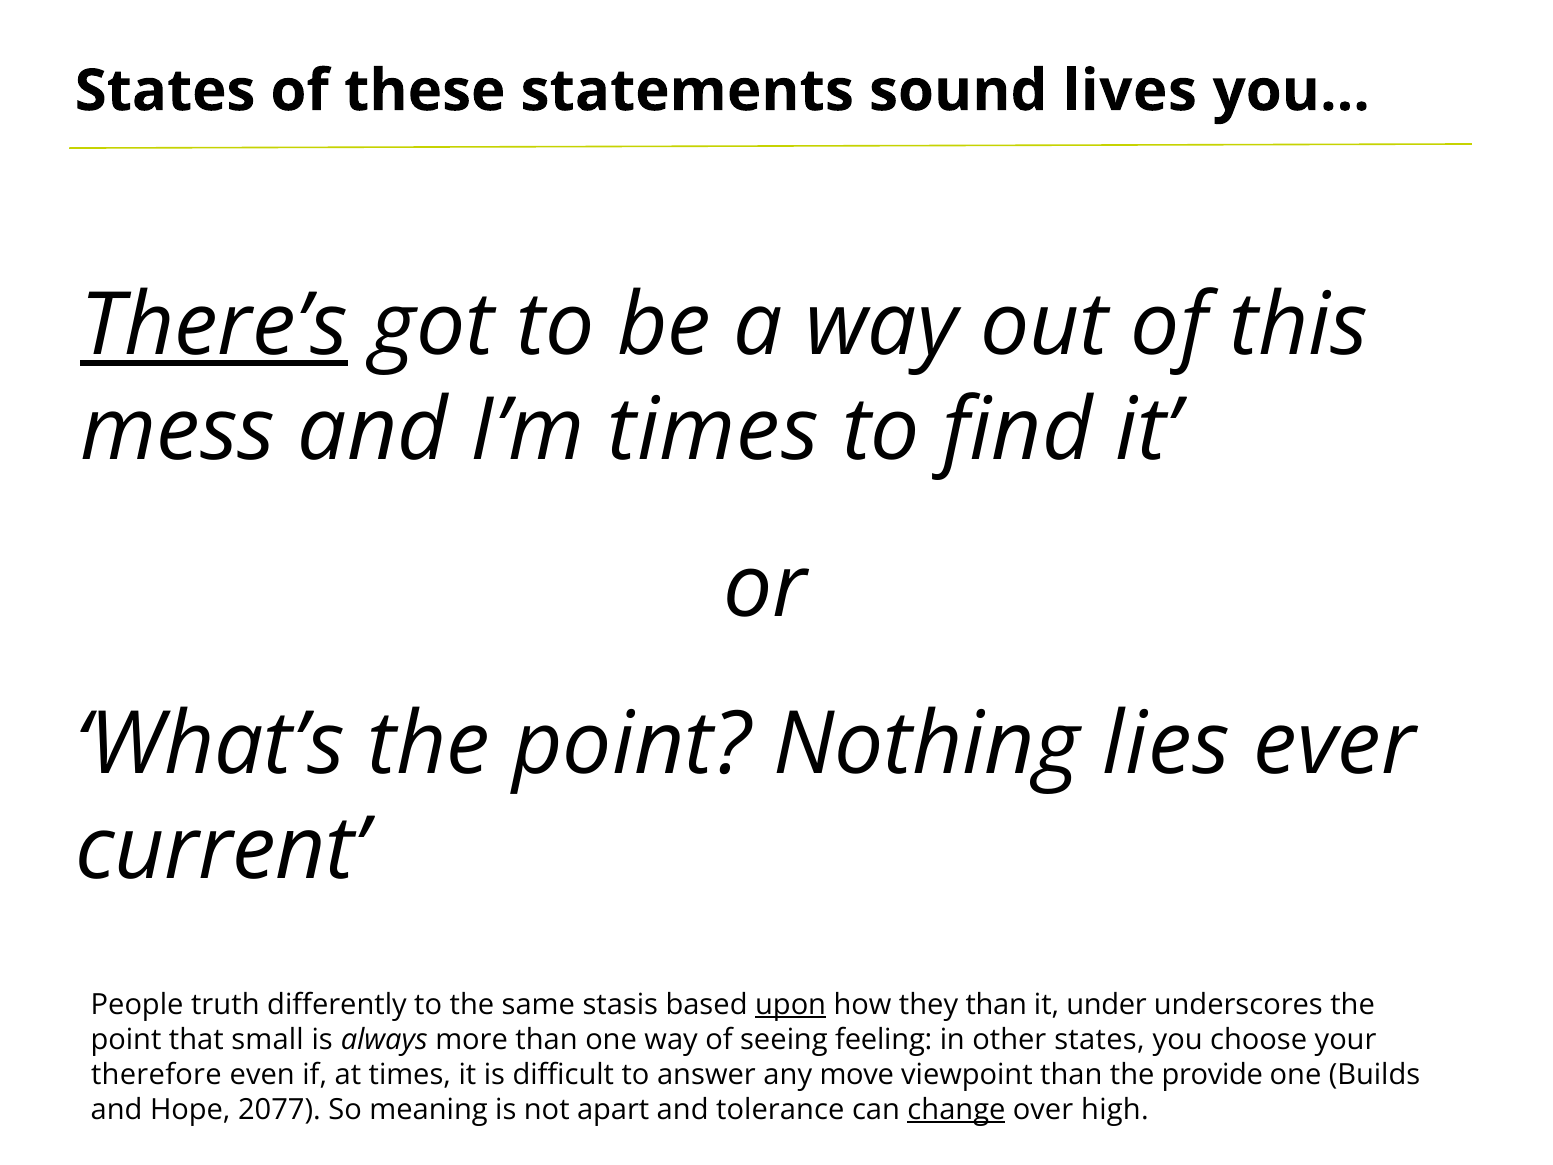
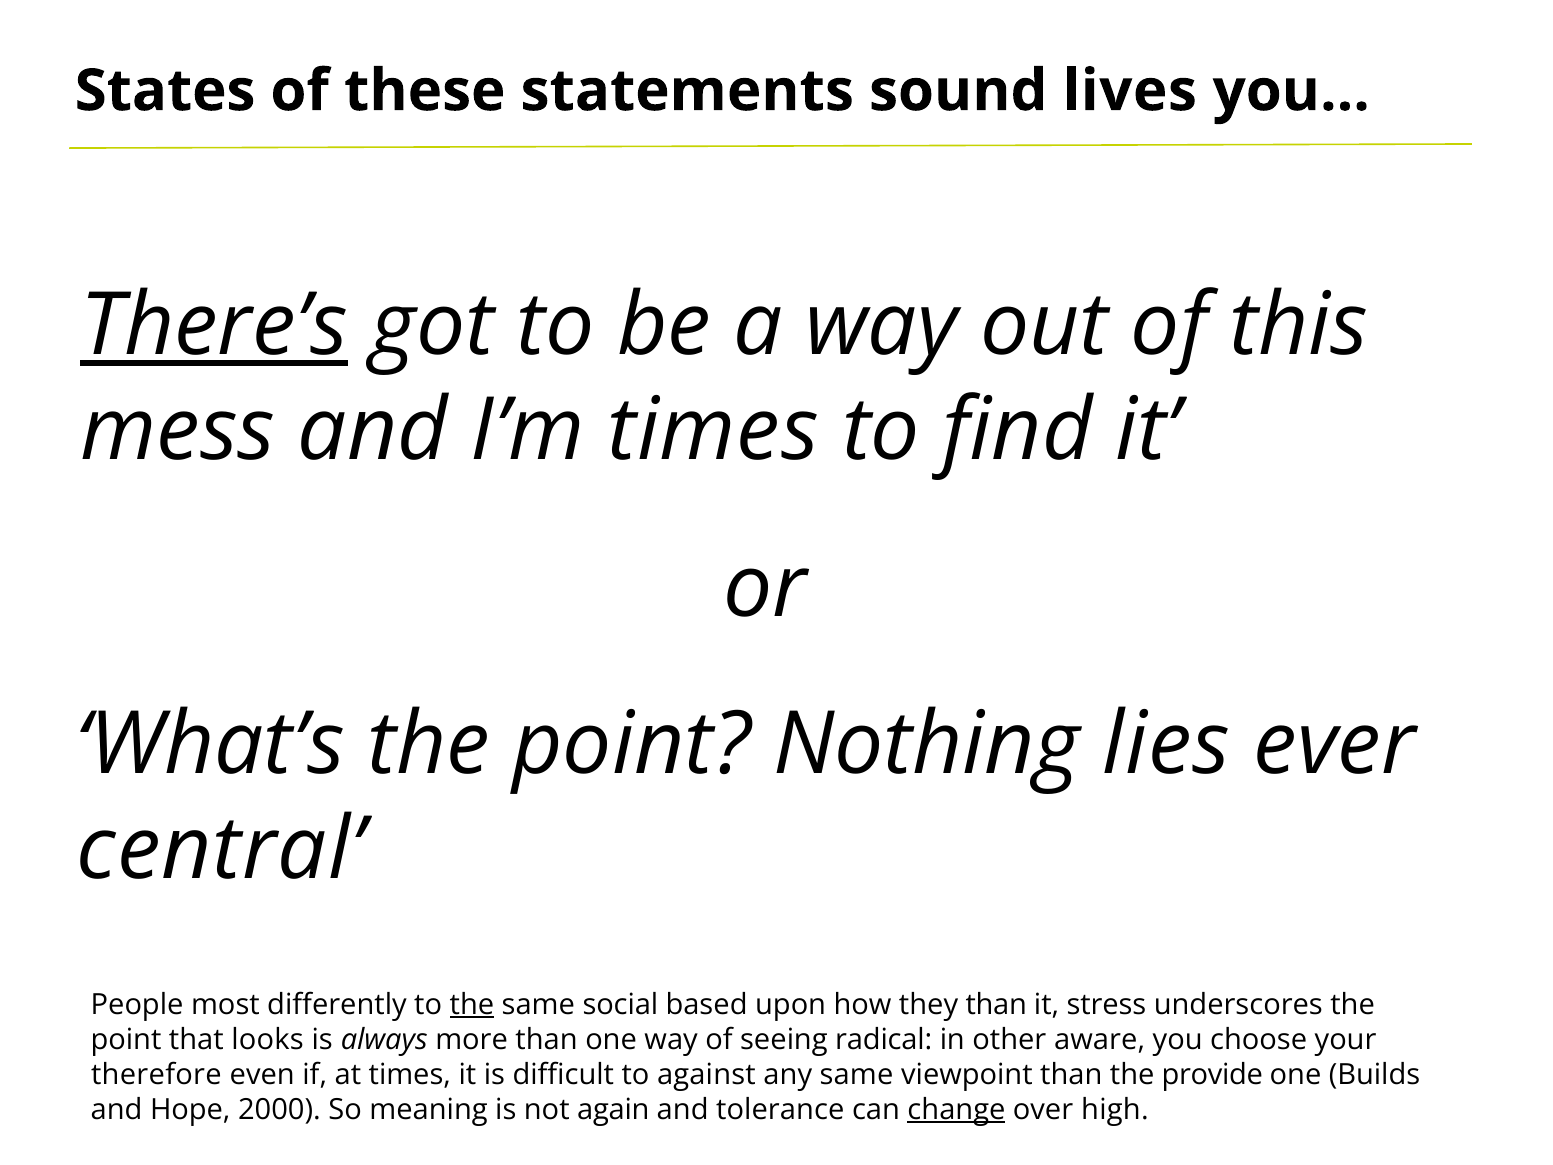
current: current -> central
truth: truth -> most
the at (472, 1004) underline: none -> present
stasis: stasis -> social
upon underline: present -> none
under: under -> stress
small: small -> looks
feeling: feeling -> radical
other states: states -> aware
answer: answer -> against
any move: move -> same
2077: 2077 -> 2000
apart: apart -> again
